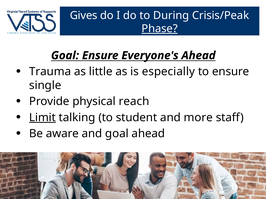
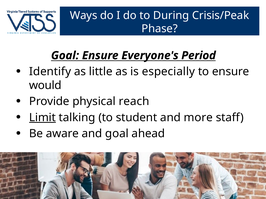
Gives: Gives -> Ways
Phase underline: present -> none
Everyone's Ahead: Ahead -> Period
Trauma: Trauma -> Identify
single: single -> would
